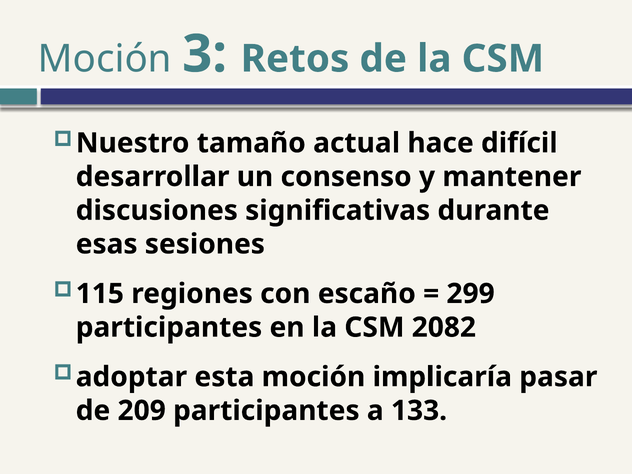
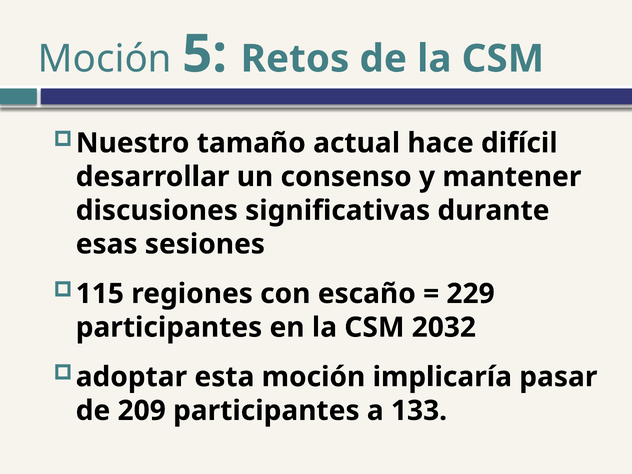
3: 3 -> 5
299: 299 -> 229
2082: 2082 -> 2032
